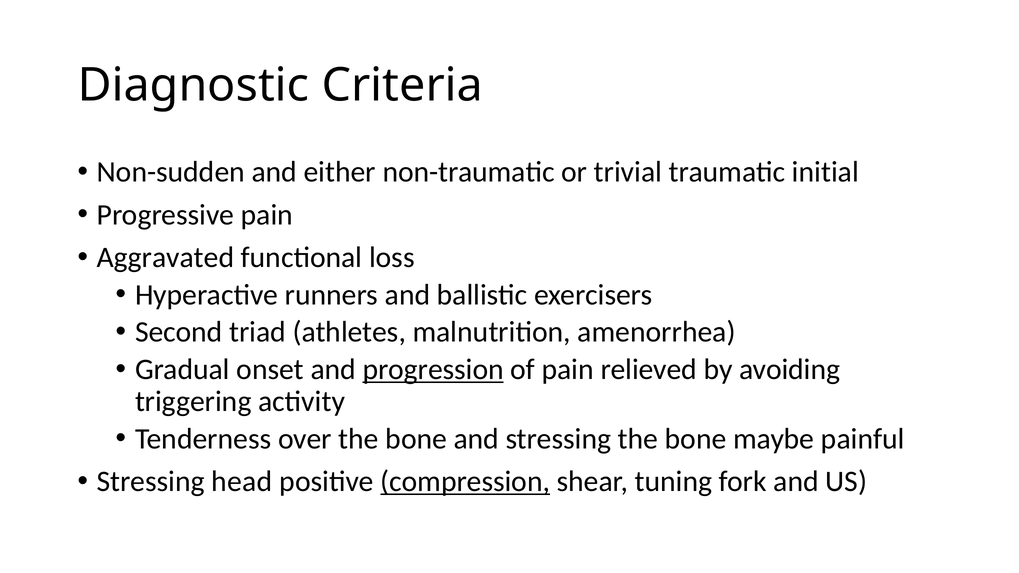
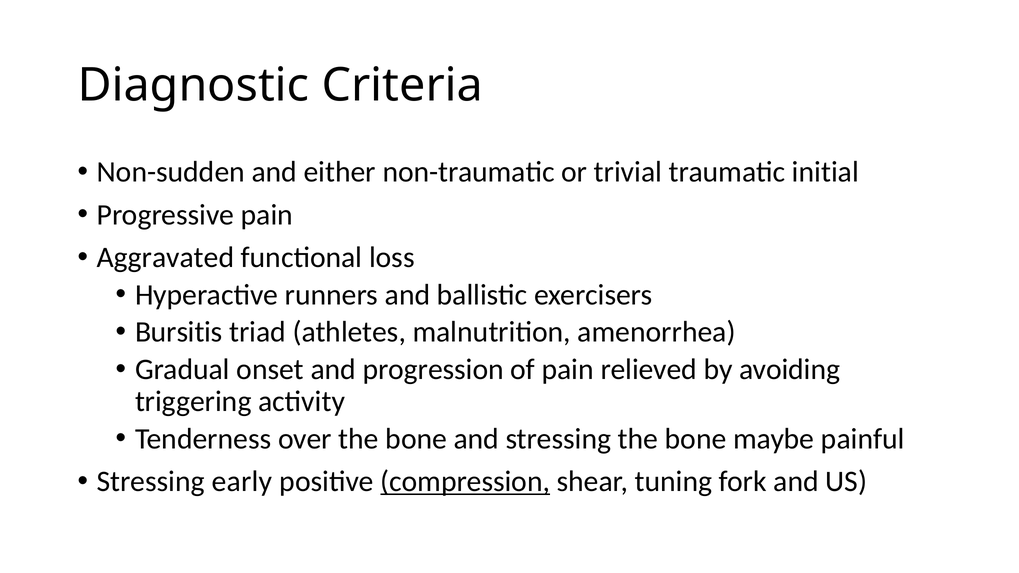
Second: Second -> Bursitis
progression underline: present -> none
head: head -> early
